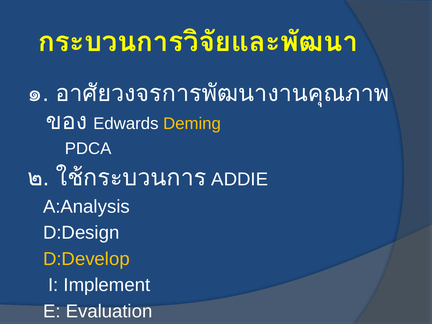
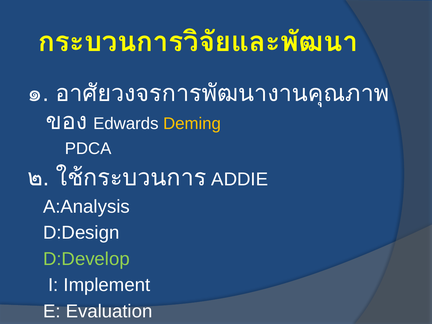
D:Develop colour: yellow -> light green
